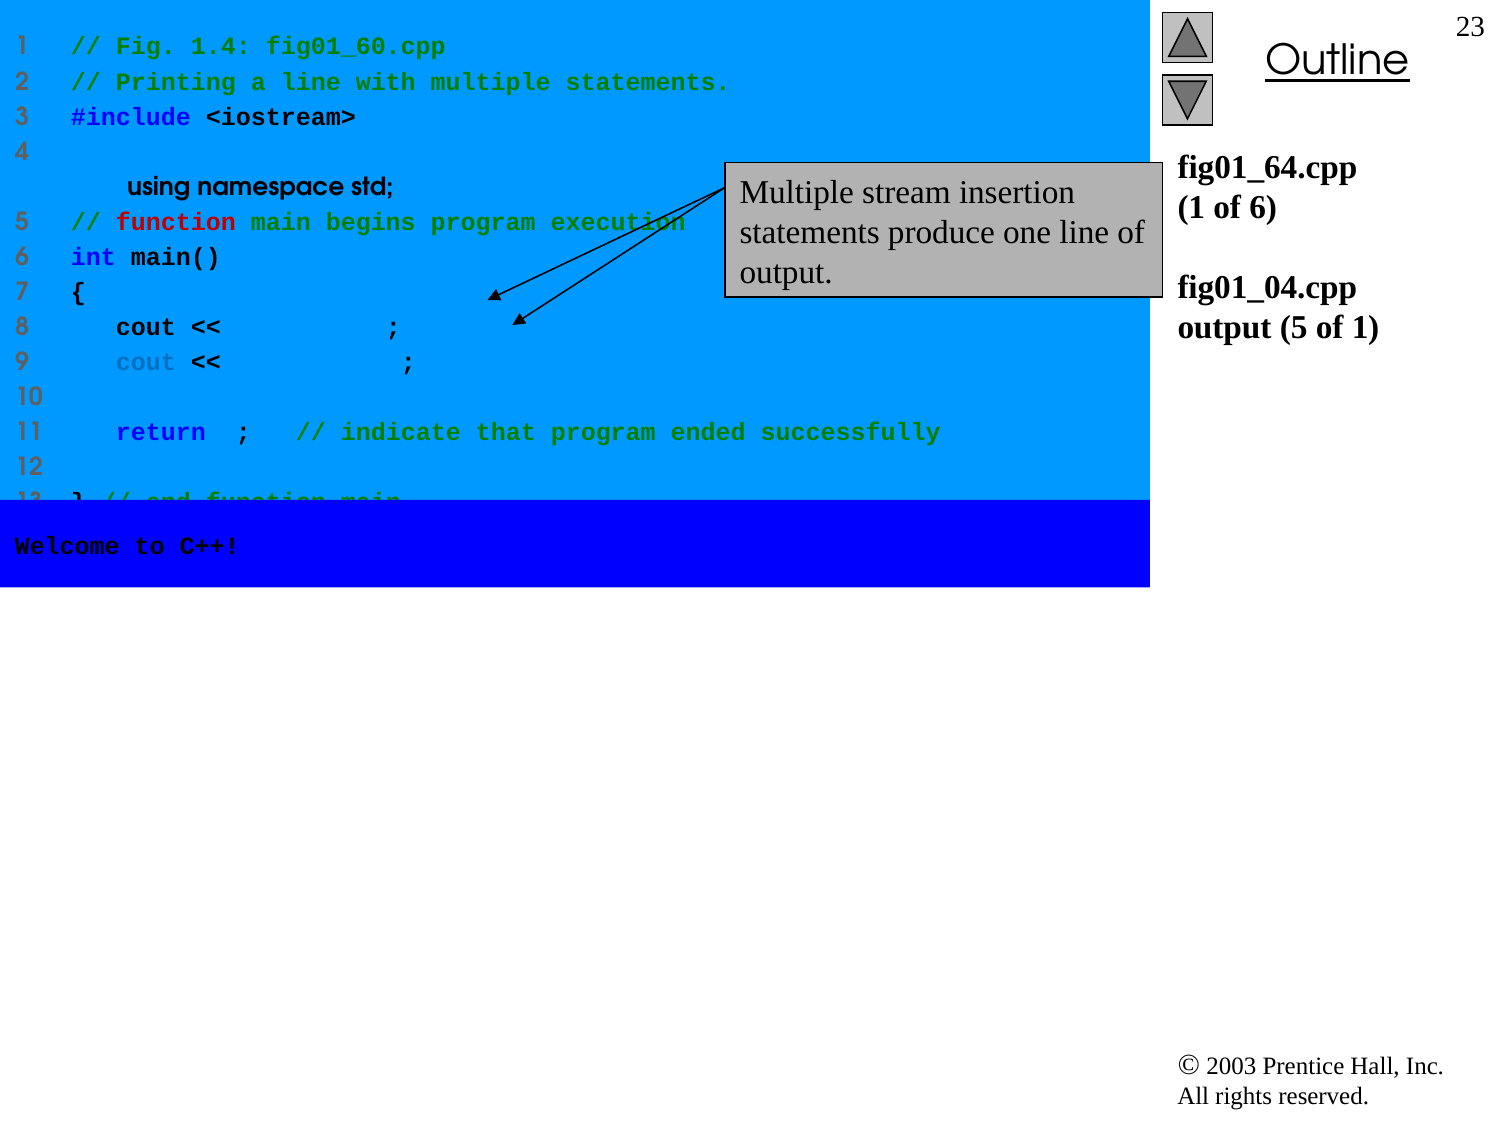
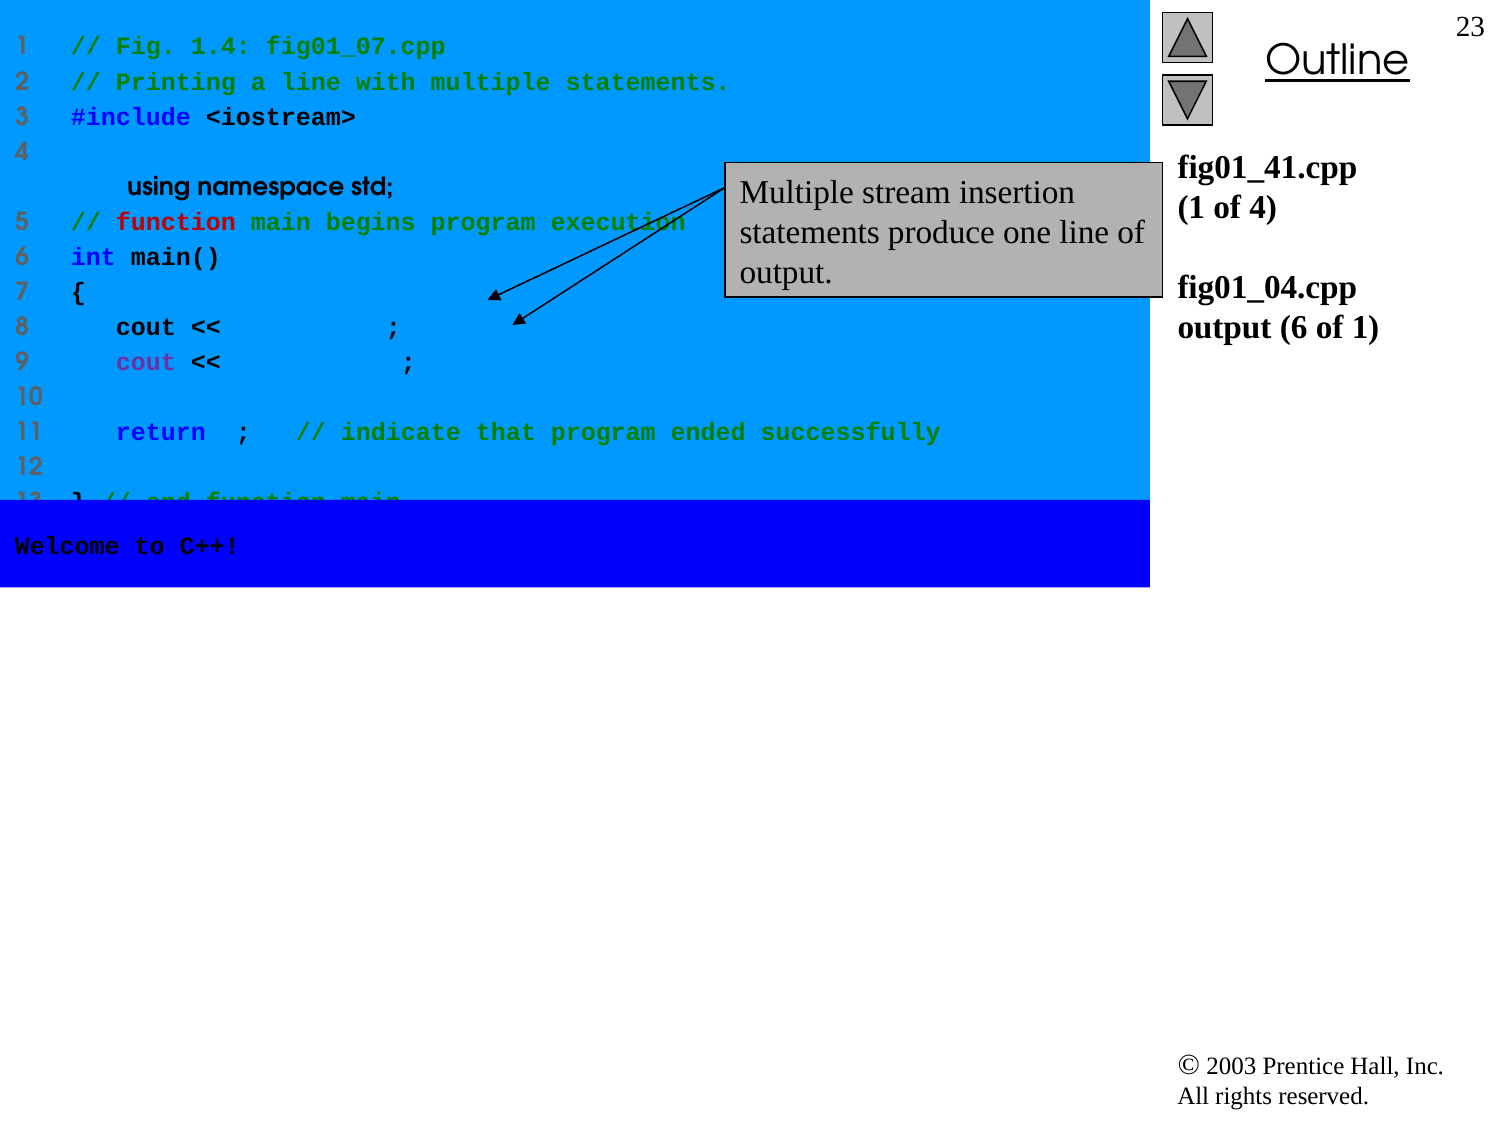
fig01_60.cpp: fig01_60.cpp -> fig01_07.cpp
fig01_64.cpp: fig01_64.cpp -> fig01_41.cpp
of 6: 6 -> 4
output 5: 5 -> 6
cout at (146, 362) colour: blue -> purple
